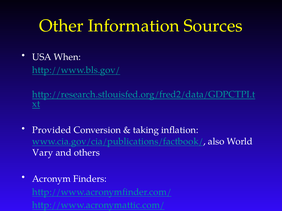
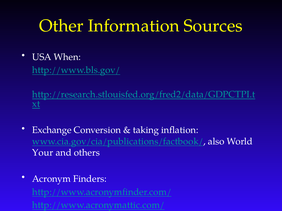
Provided: Provided -> Exchange
Vary: Vary -> Your
